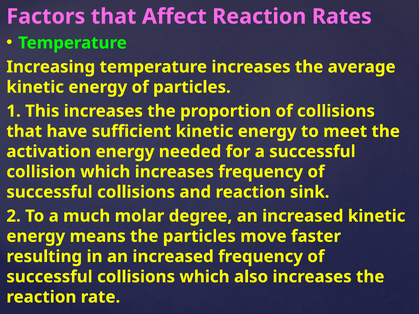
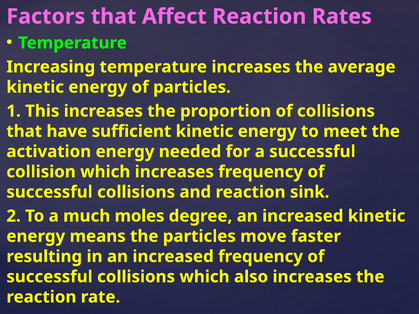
molar: molar -> moles
